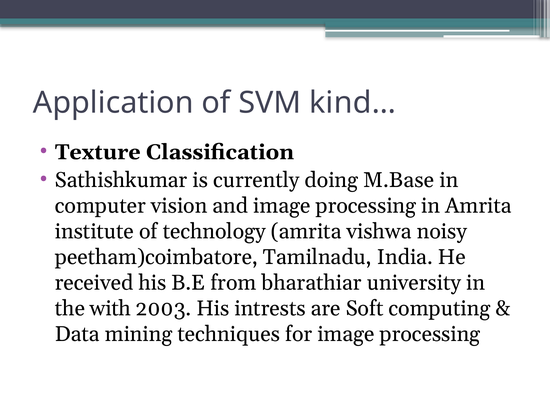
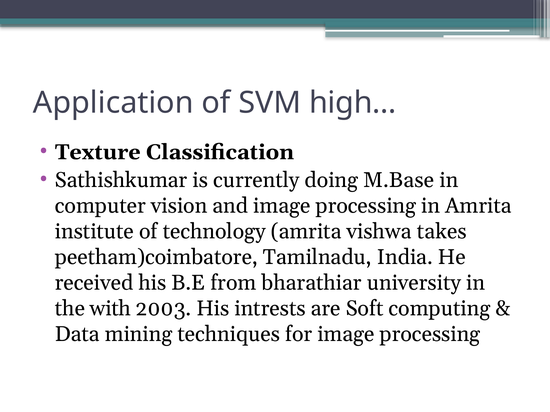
kind…: kind… -> high…
noisy: noisy -> takes
